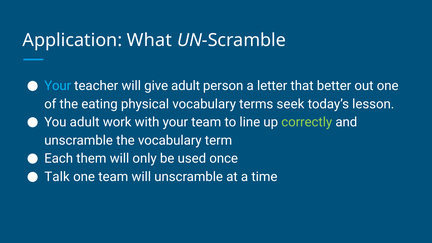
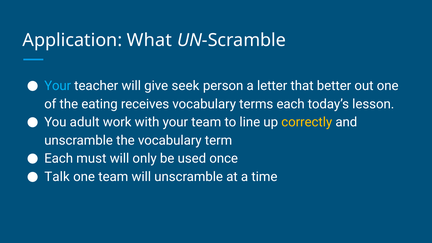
give adult: adult -> seek
physical: physical -> receives
terms seek: seek -> each
correctly colour: light green -> yellow
them: them -> must
